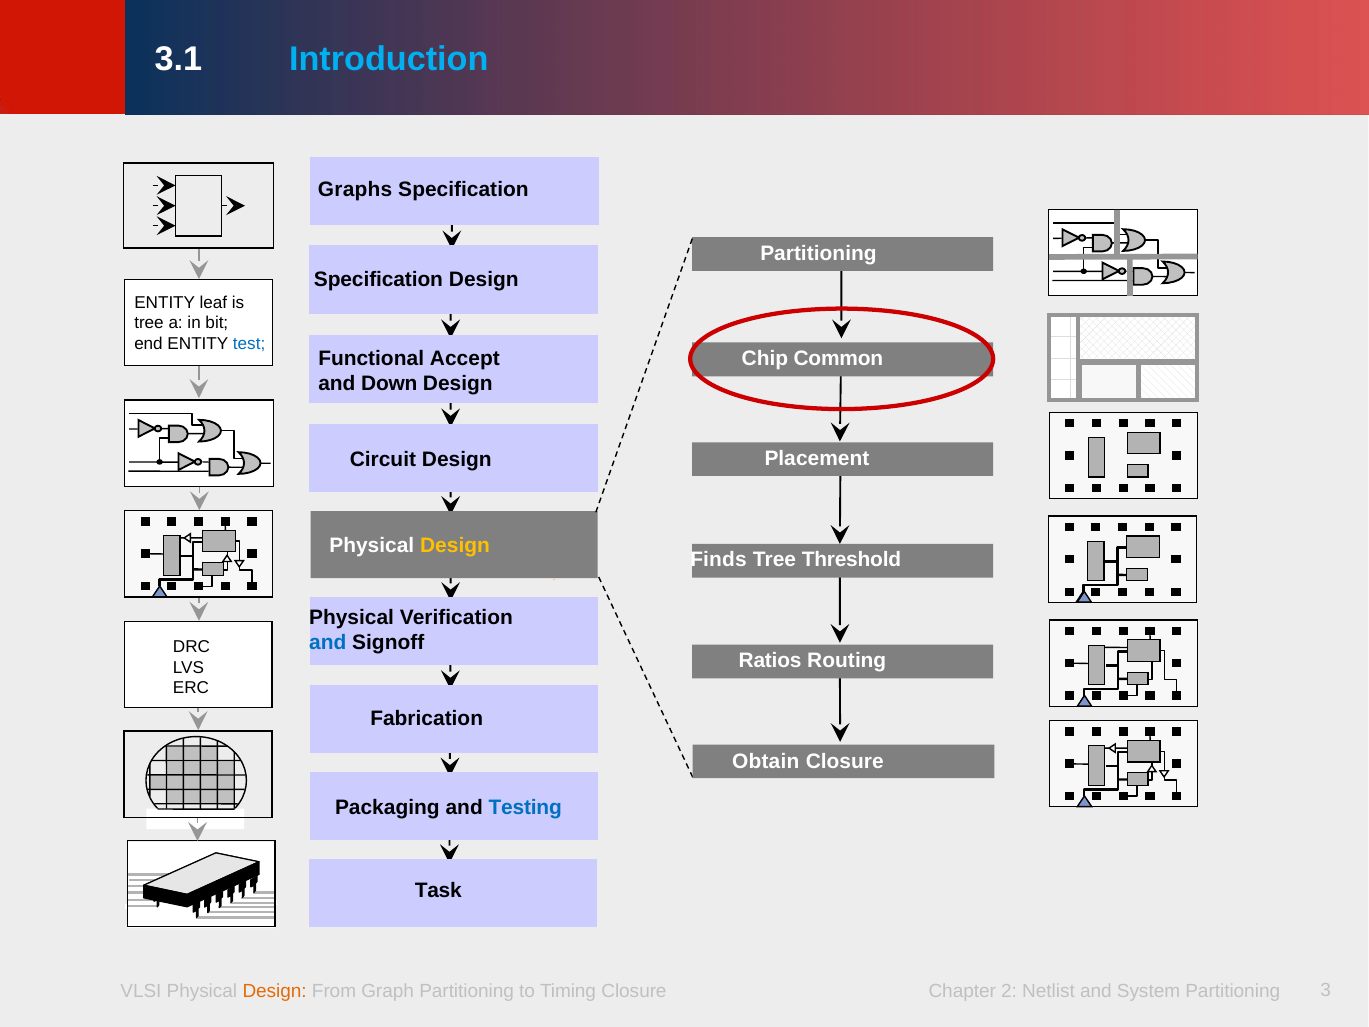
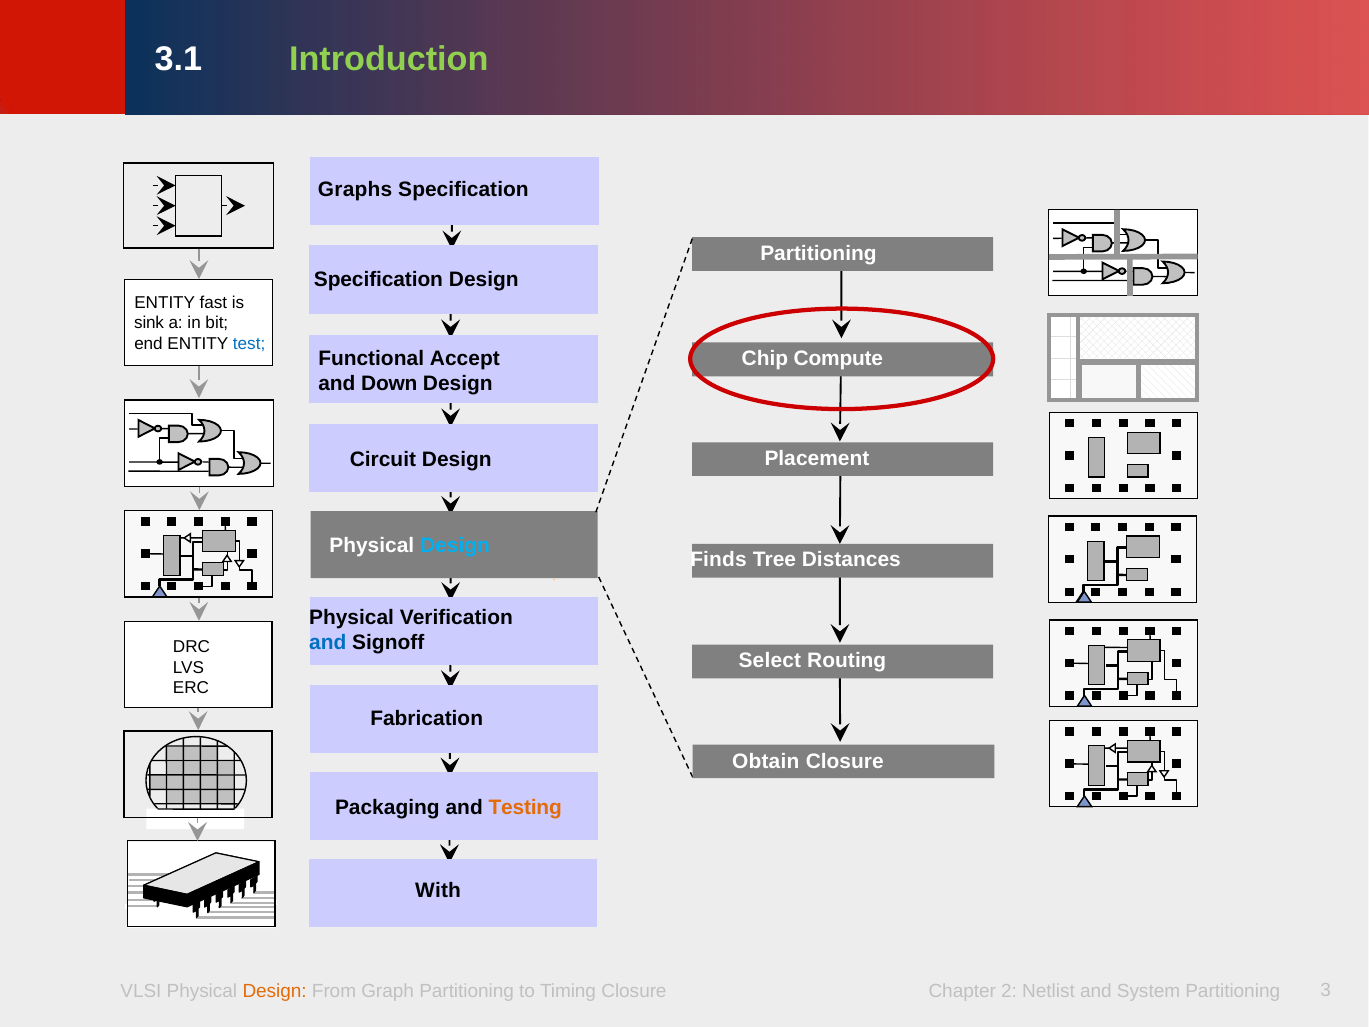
Introduction colour: light blue -> light green
leaf: leaf -> fast
tree at (149, 323): tree -> sink
Common: Common -> Compute
Design at (455, 545) colour: yellow -> light blue
Threshold: Threshold -> Distances
Ratios: Ratios -> Select
Testing colour: blue -> orange
Task: Task -> With
